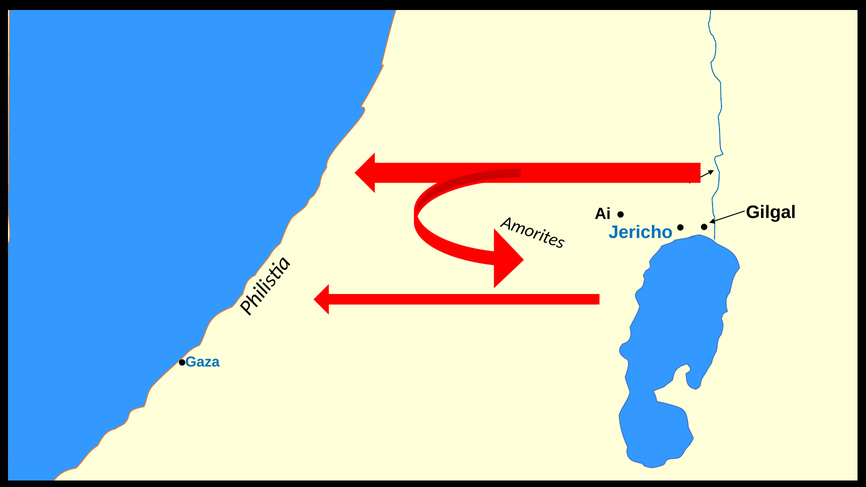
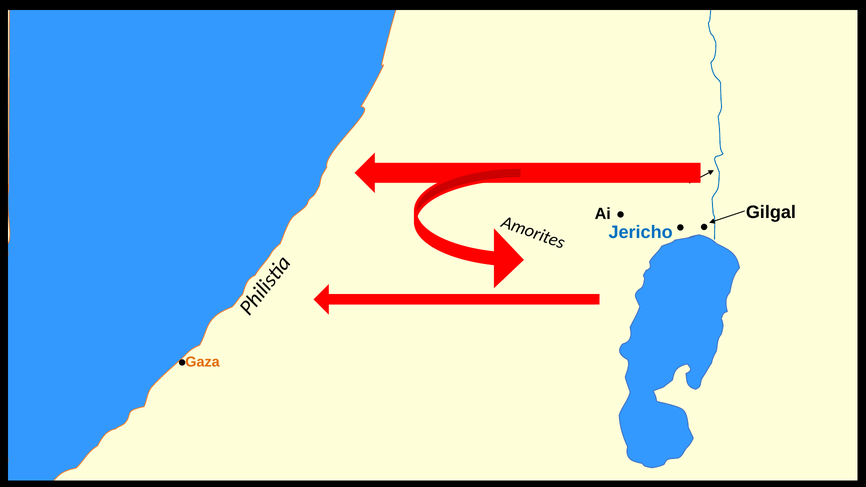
Gaza colour: blue -> orange
